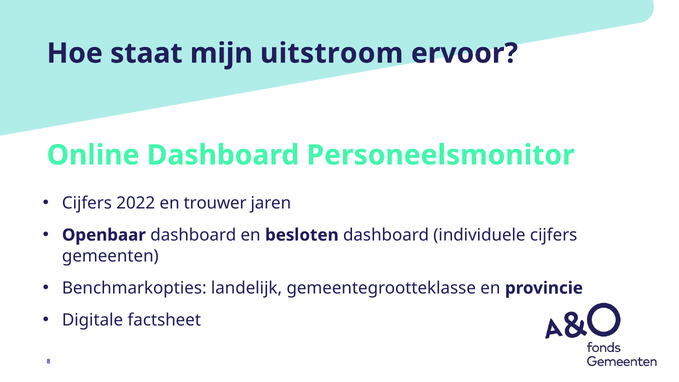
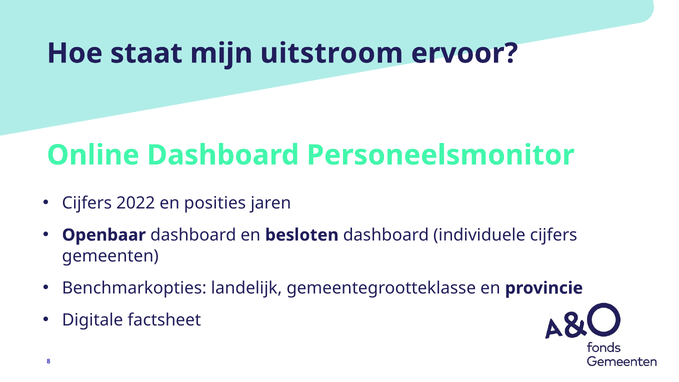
trouwer: trouwer -> posities
